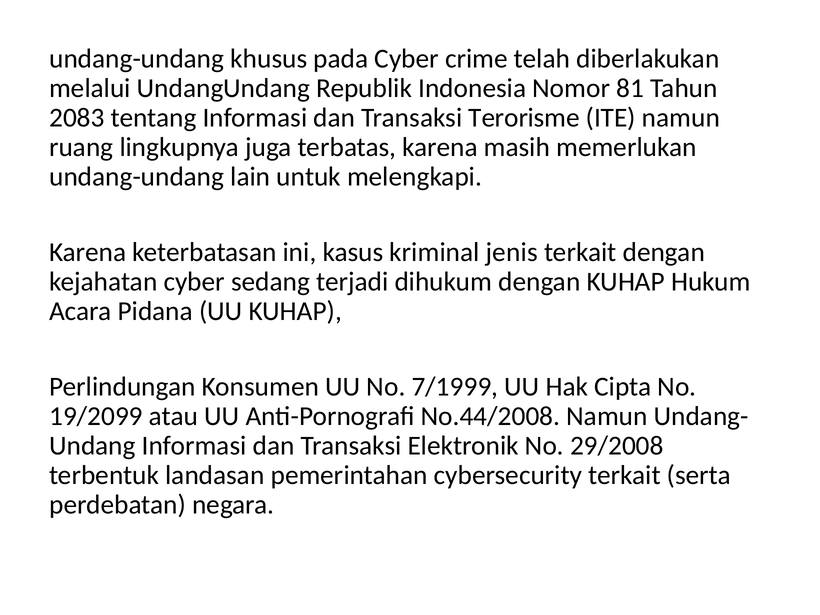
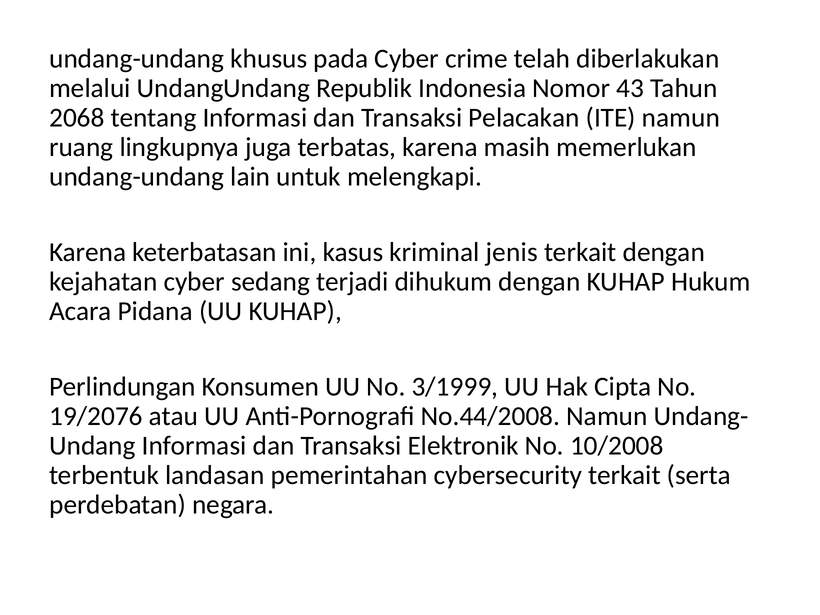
81: 81 -> 43
2083: 2083 -> 2068
Terorisme: Terorisme -> Pelacakan
7/1999: 7/1999 -> 3/1999
19/2099: 19/2099 -> 19/2076
29/2008: 29/2008 -> 10/2008
